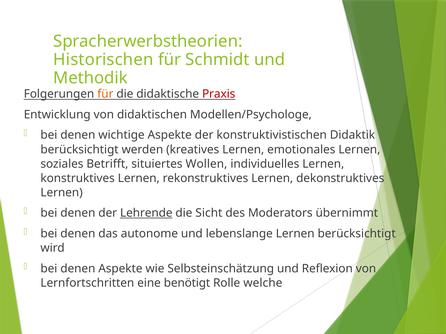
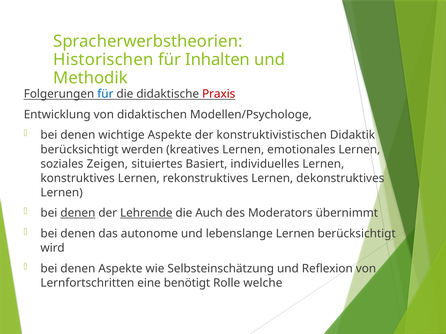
Schmidt: Schmidt -> Inhalten
für at (105, 94) colour: orange -> blue
Betrifft: Betrifft -> Zeigen
Wollen: Wollen -> Basiert
denen at (78, 213) underline: none -> present
Sicht: Sicht -> Auch
